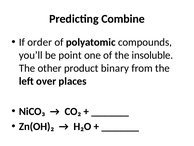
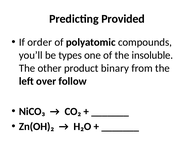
Combine: Combine -> Provided
point: point -> types
places: places -> follow
